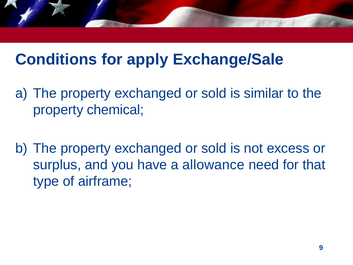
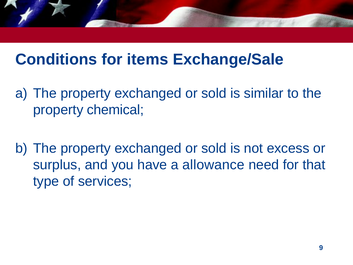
apply: apply -> items
airframe: airframe -> services
